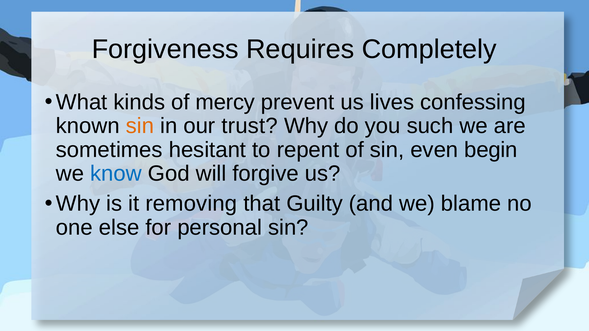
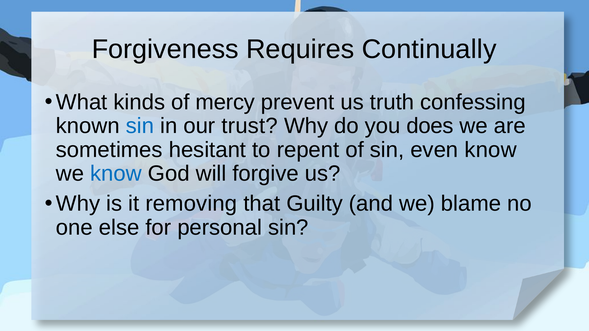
Completely: Completely -> Continually
lives: lives -> truth
sin at (140, 126) colour: orange -> blue
such: such -> does
even begin: begin -> know
